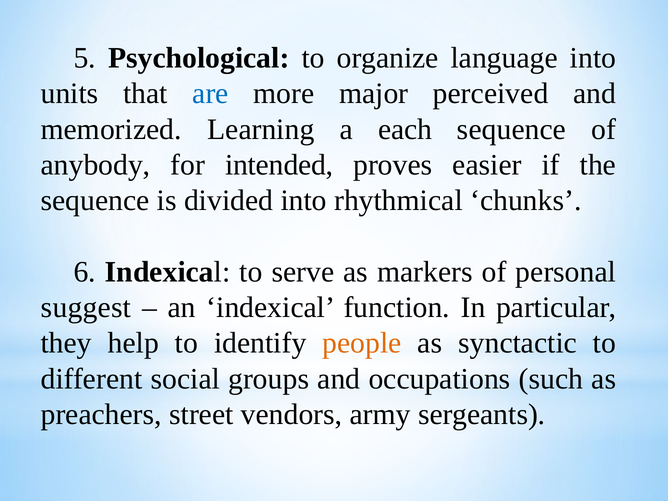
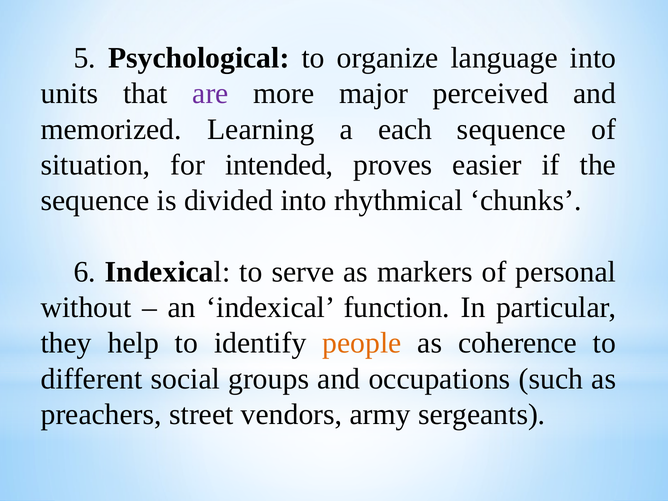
are colour: blue -> purple
anybody: anybody -> situation
suggest: suggest -> without
synctactic: synctactic -> coherence
